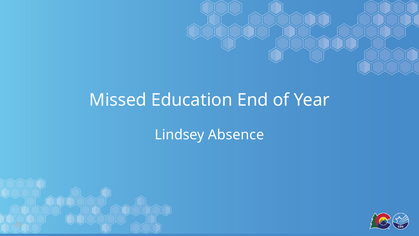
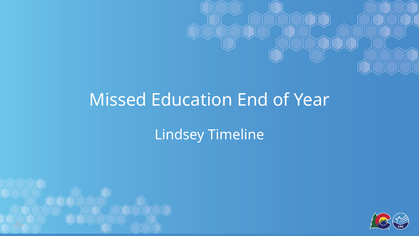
Absence: Absence -> Timeline
